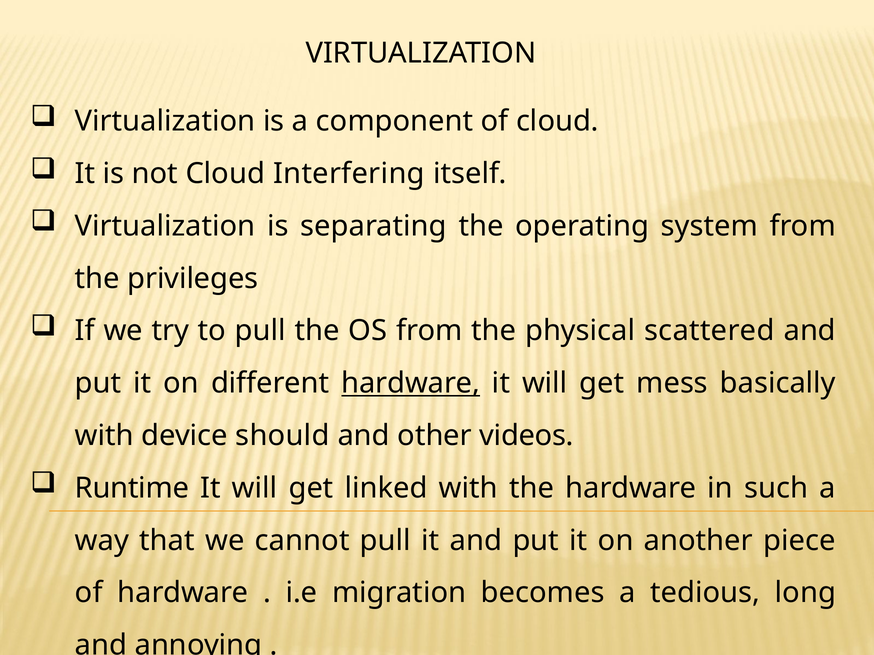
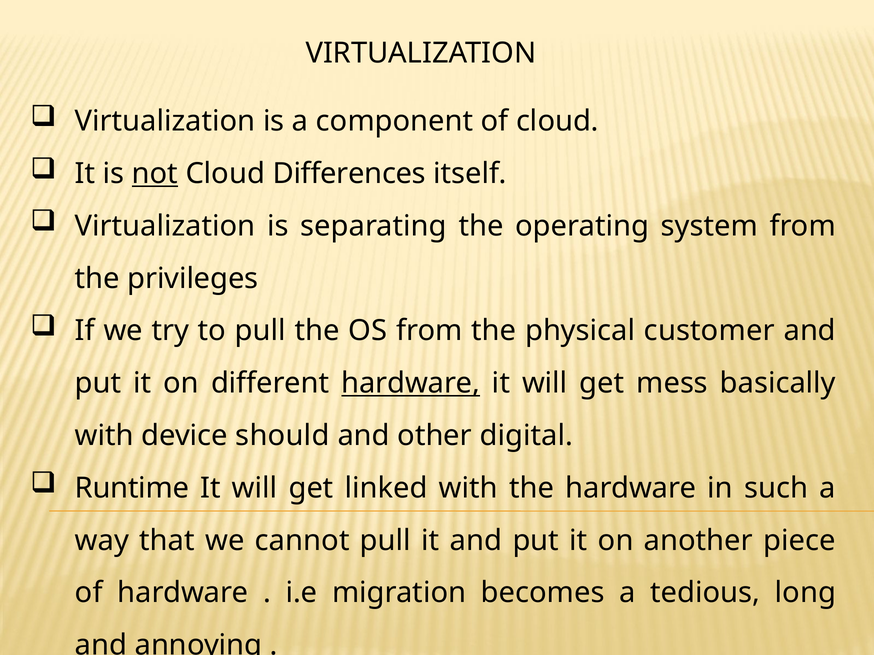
not underline: none -> present
Interfering: Interfering -> Differences
scattered: scattered -> customer
videos: videos -> digital
